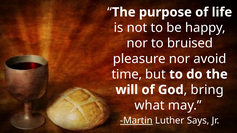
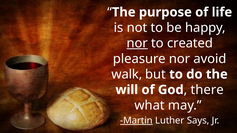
nor at (137, 43) underline: none -> present
bruised: bruised -> created
time: time -> walk
bring: bring -> there
